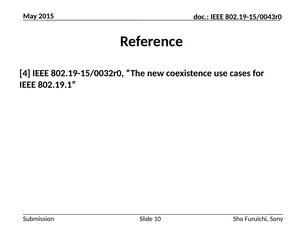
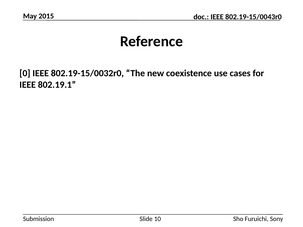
4: 4 -> 0
